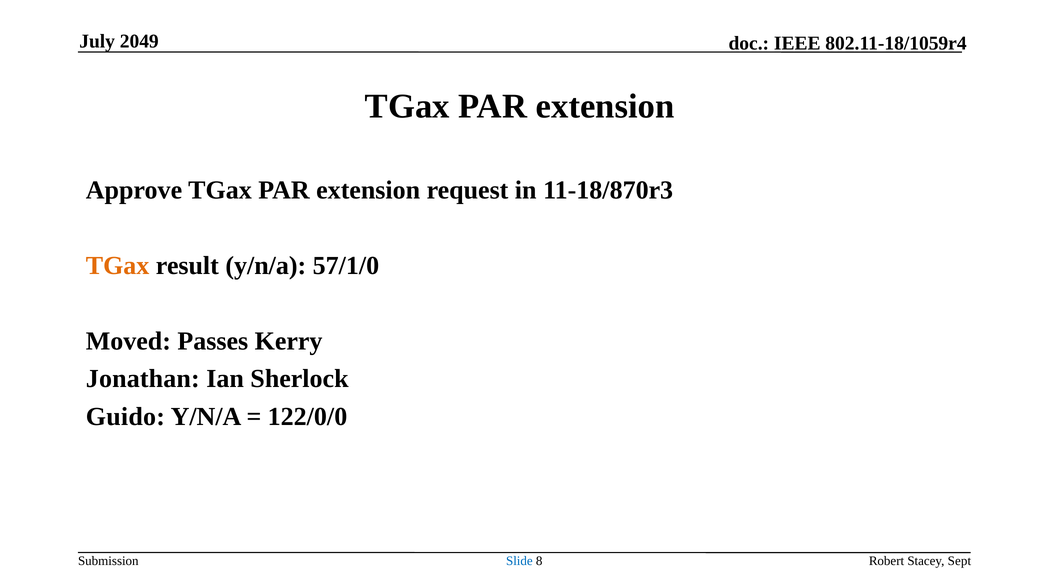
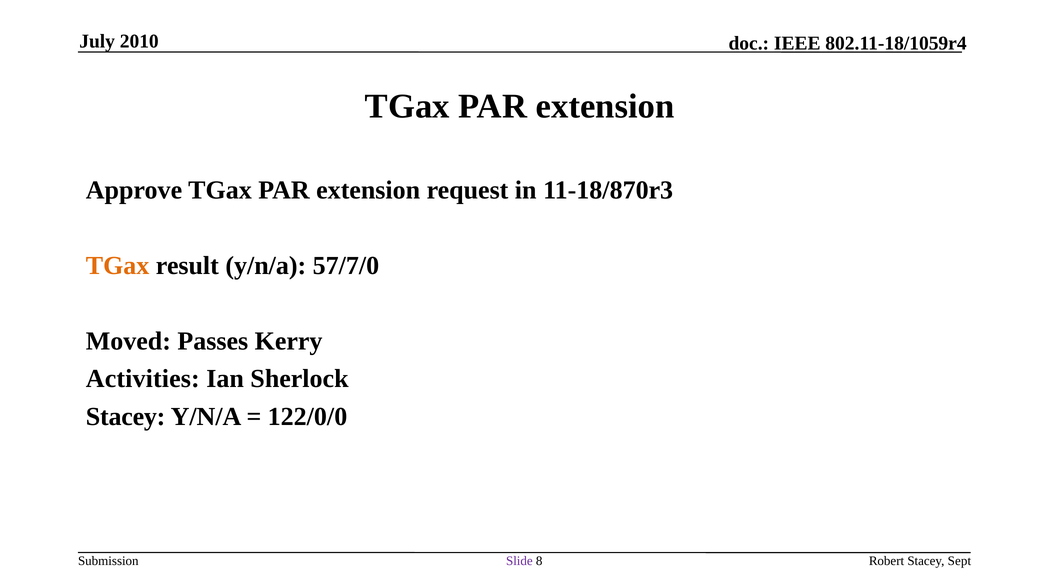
2049: 2049 -> 2010
57/1/0: 57/1/0 -> 57/7/0
Jonathan: Jonathan -> Activities
Guido at (125, 417): Guido -> Stacey
Slide colour: blue -> purple
